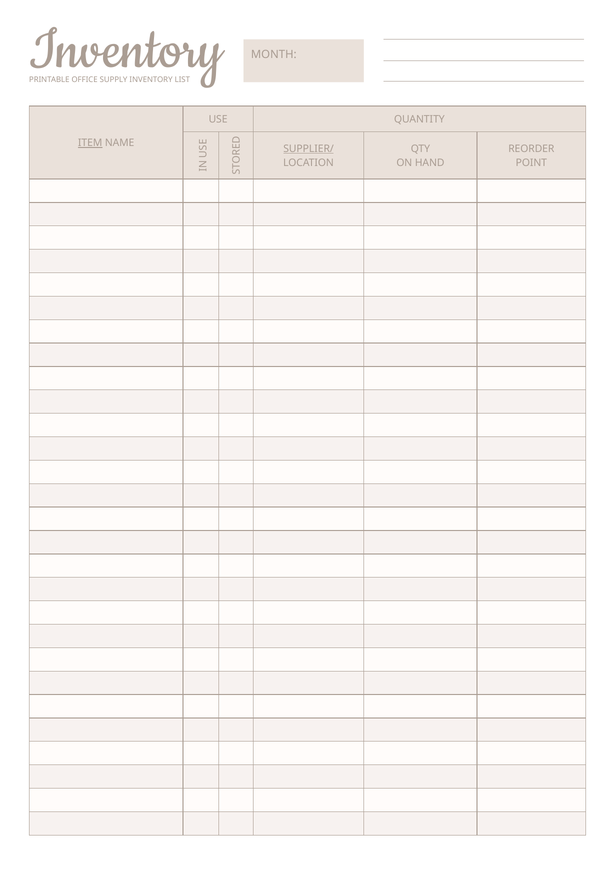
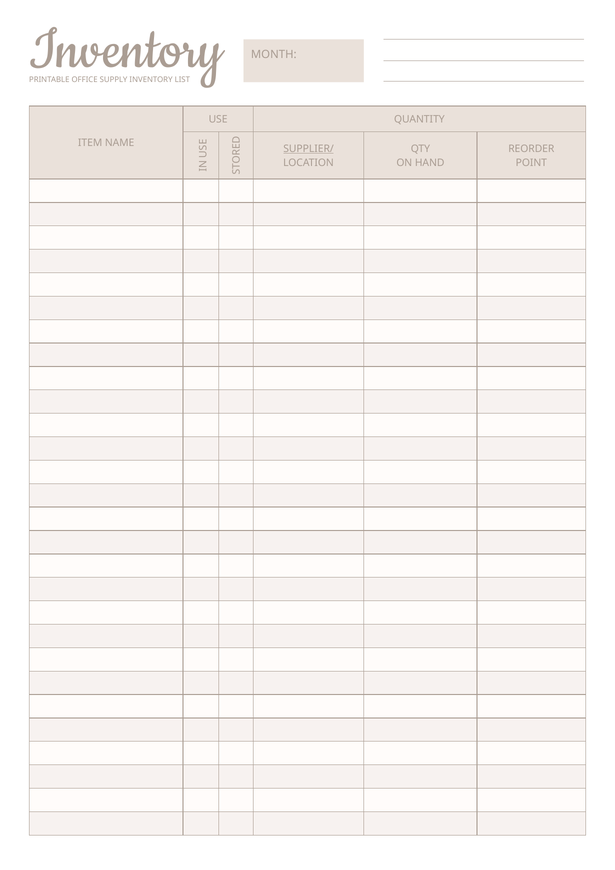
ITEM underline: present -> none
